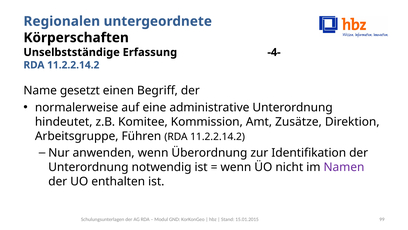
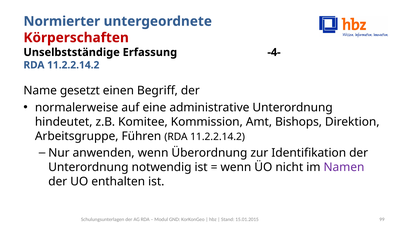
Regionalen: Regionalen -> Normierter
Körperschaften colour: black -> red
Zusätze: Zusätze -> Bishops
